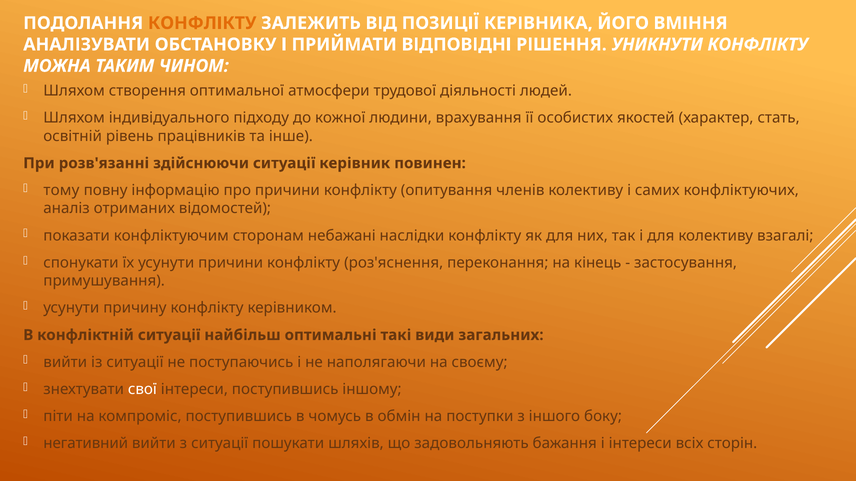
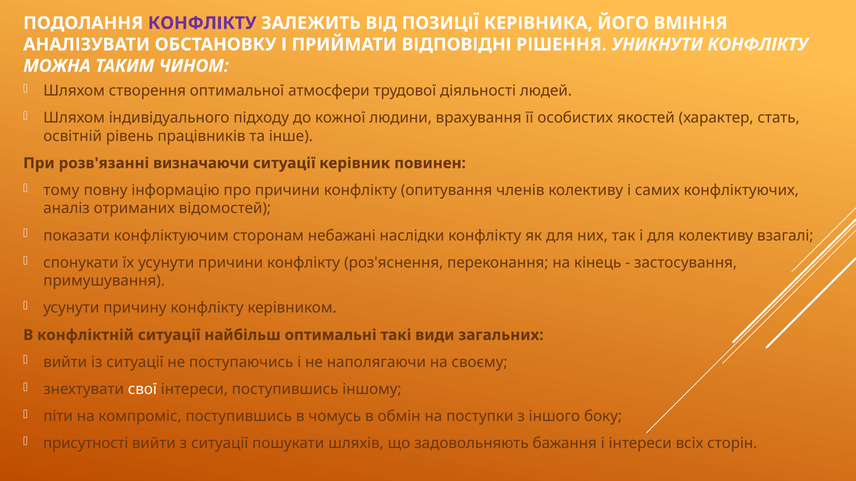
КОНФЛІКТУ at (202, 23) colour: orange -> purple
здійснюючи: здійснюючи -> визначаючи
негативний: негативний -> присутності
